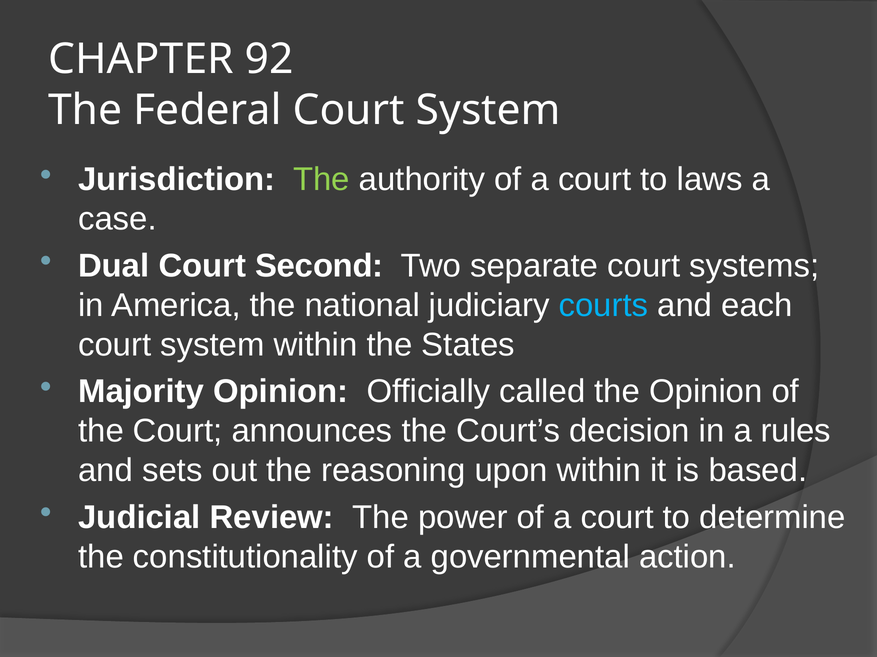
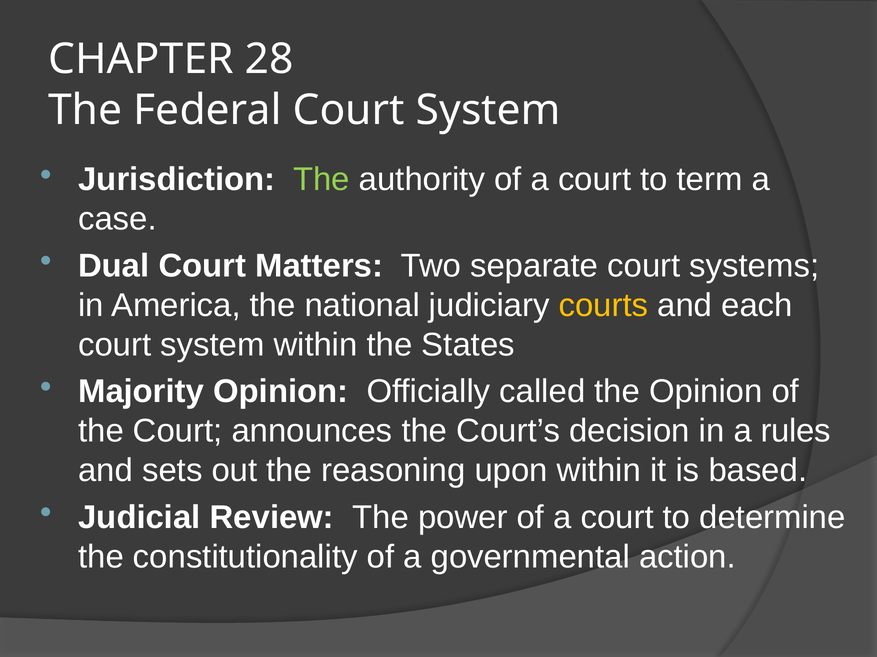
92: 92 -> 28
laws: laws -> term
Second: Second -> Matters
courts colour: light blue -> yellow
